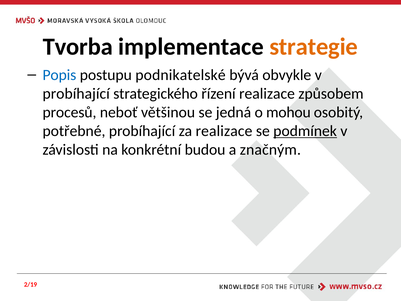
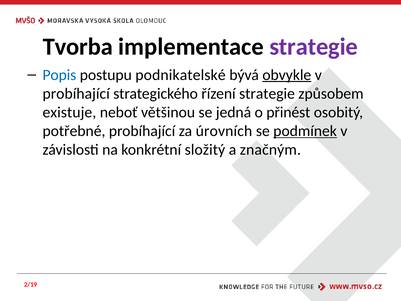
strategie at (314, 47) colour: orange -> purple
obvykle underline: none -> present
řízení realizace: realizace -> strategie
procesů: procesů -> existuje
mohou: mohou -> přinést
za realizace: realizace -> úrovních
budou: budou -> složitý
